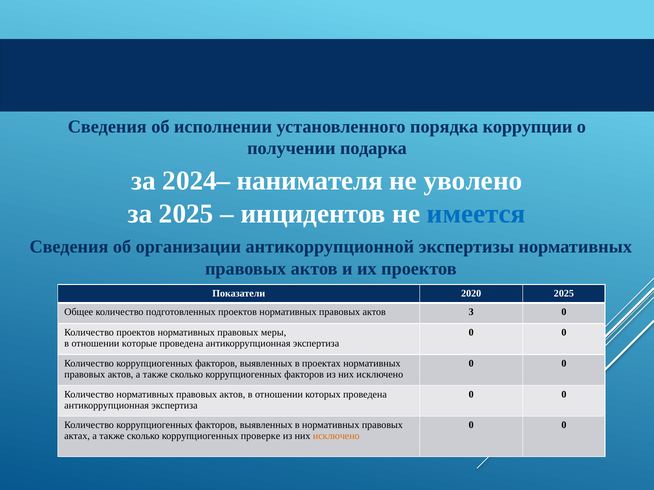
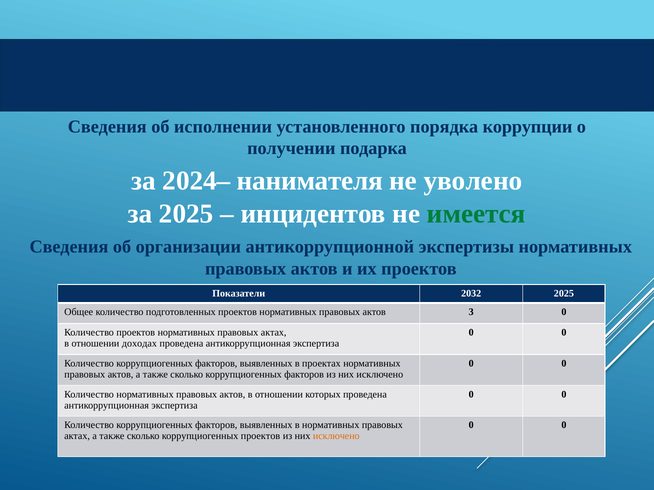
имеется colour: blue -> green
2020: 2020 -> 2032
проектов нормативных правовых меры: меры -> актах
которые: которые -> доходах
коррупциогенных проверке: проверке -> проектов
